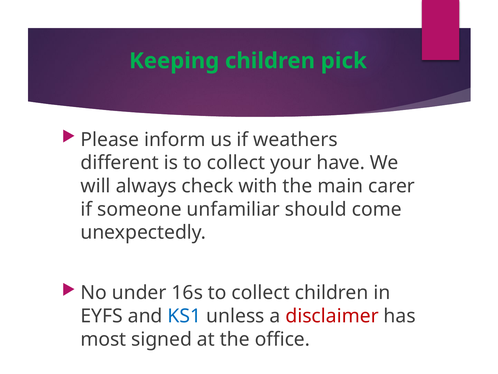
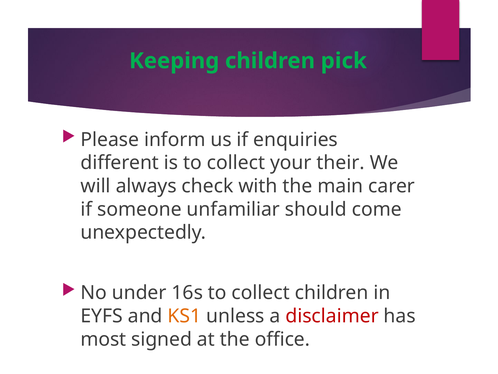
weathers: weathers -> enquiries
have: have -> their
KS1 colour: blue -> orange
